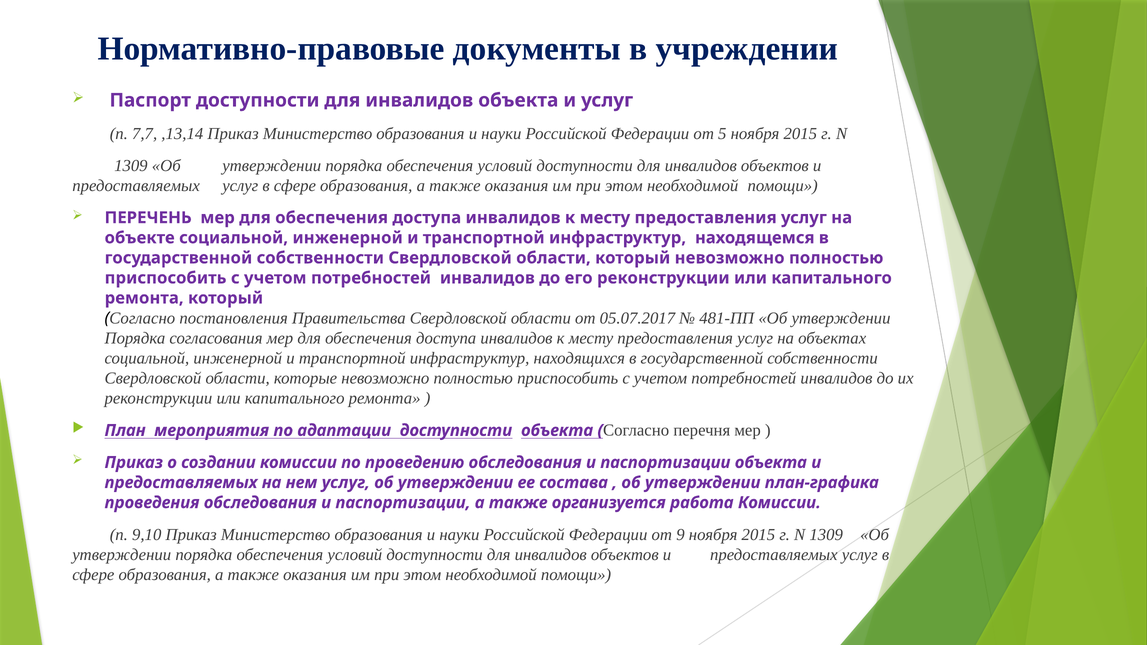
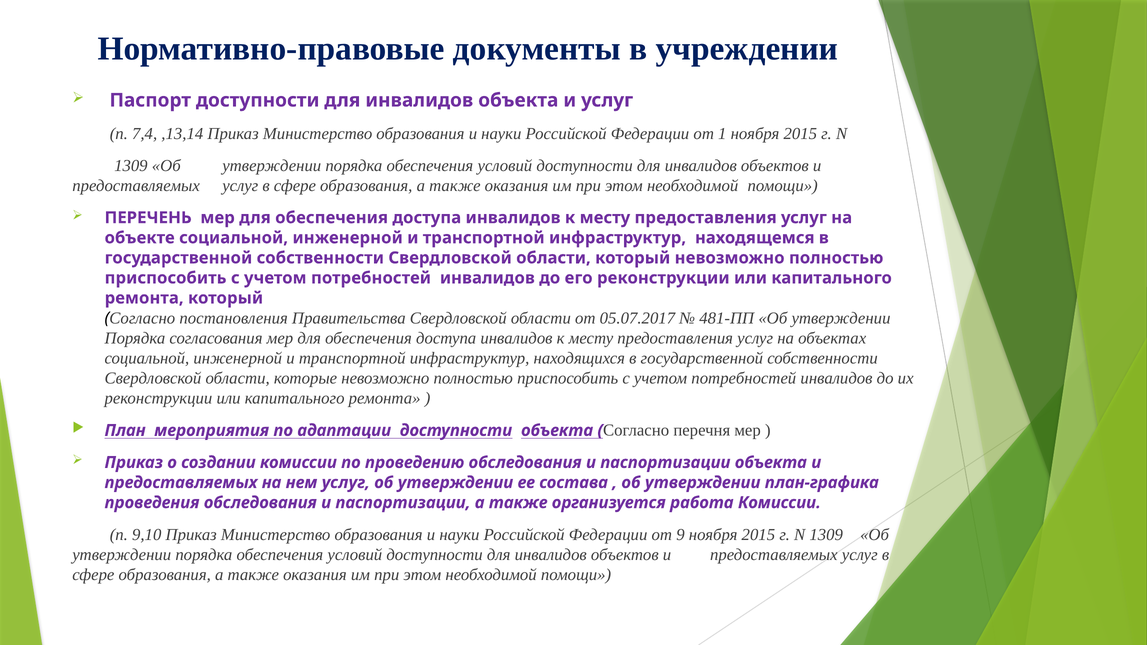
7,7: 7,7 -> 7,4
5: 5 -> 1
